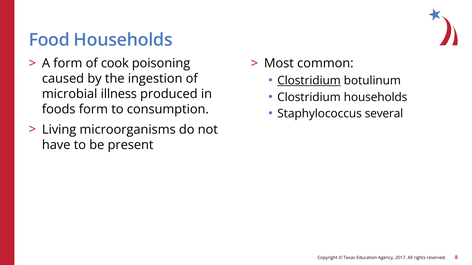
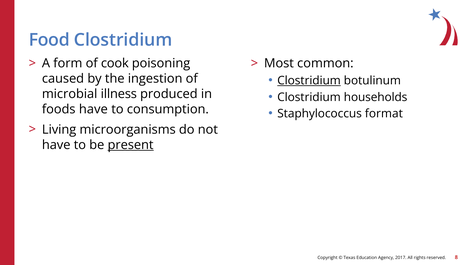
Food Households: Households -> Clostridium
foods form: form -> have
several: several -> format
present underline: none -> present
